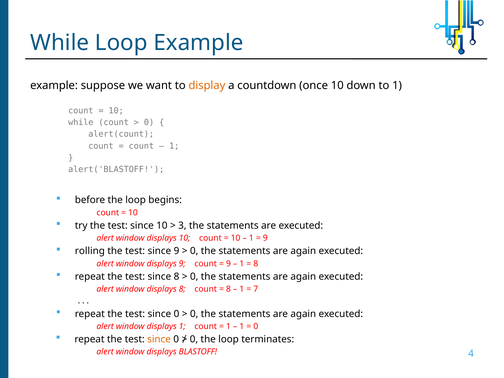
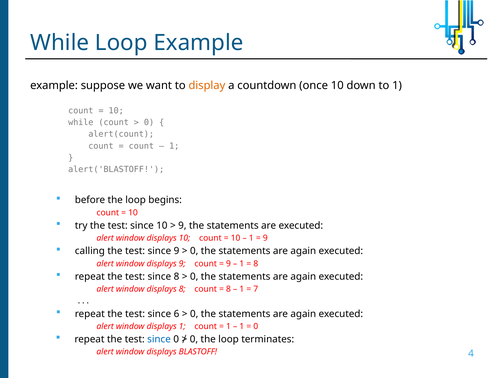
3 at (182, 226): 3 -> 9
rolling: rolling -> calling
0 at (177, 314): 0 -> 6
since at (159, 339) colour: orange -> blue
